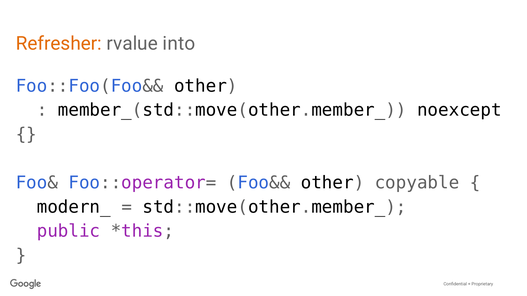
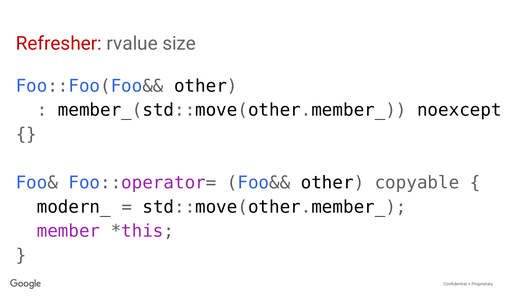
Refresher colour: orange -> red
into: into -> size
public: public -> member
